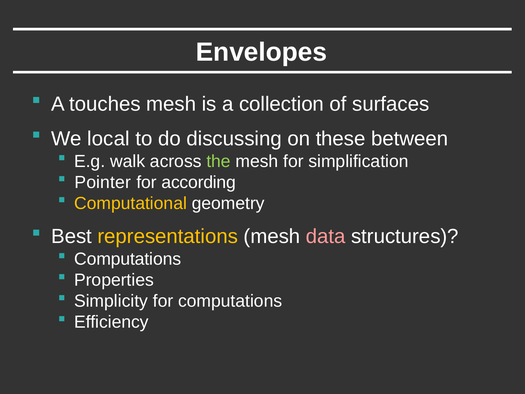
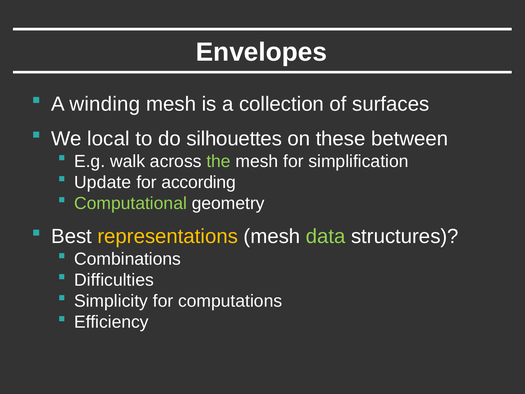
touches: touches -> winding
discussing: discussing -> silhouettes
Pointer: Pointer -> Update
Computational colour: yellow -> light green
data colour: pink -> light green
Computations at (128, 259): Computations -> Combinations
Properties: Properties -> Difficulties
